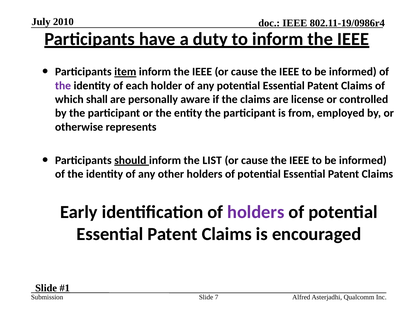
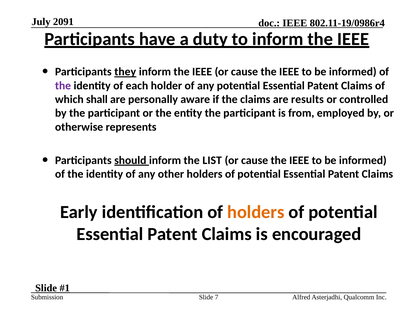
2010: 2010 -> 2091
item: item -> they
license: license -> results
holders at (256, 212) colour: purple -> orange
